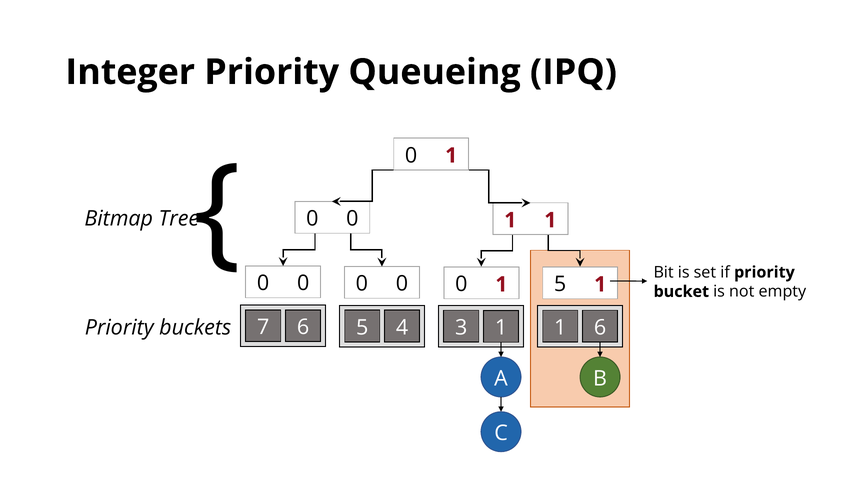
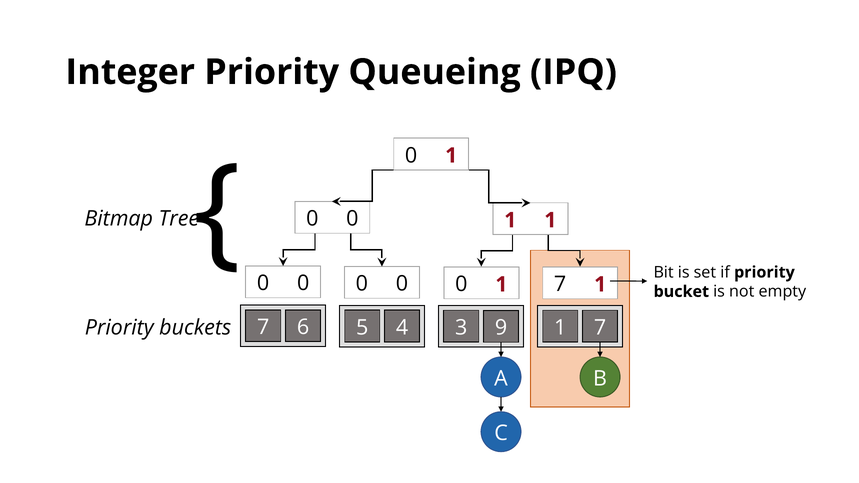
0 1 5: 5 -> 7
3 1: 1 -> 9
6 at (600, 328): 6 -> 7
